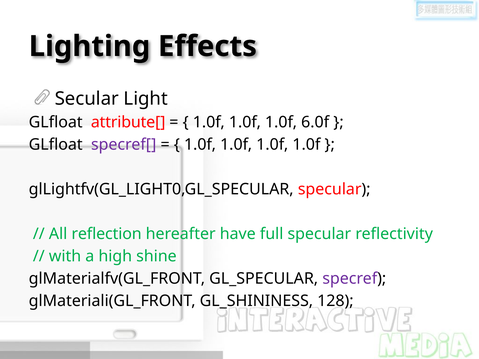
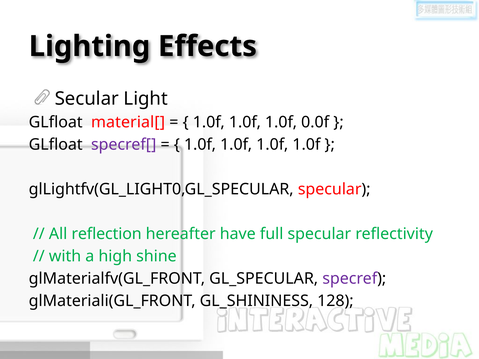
attribute[: attribute[ -> material[
6.0f: 6.0f -> 0.0f
